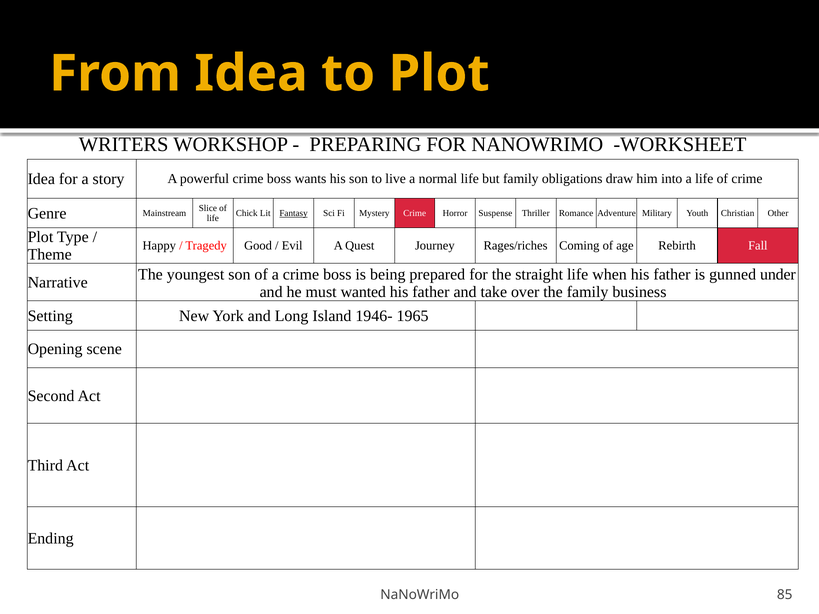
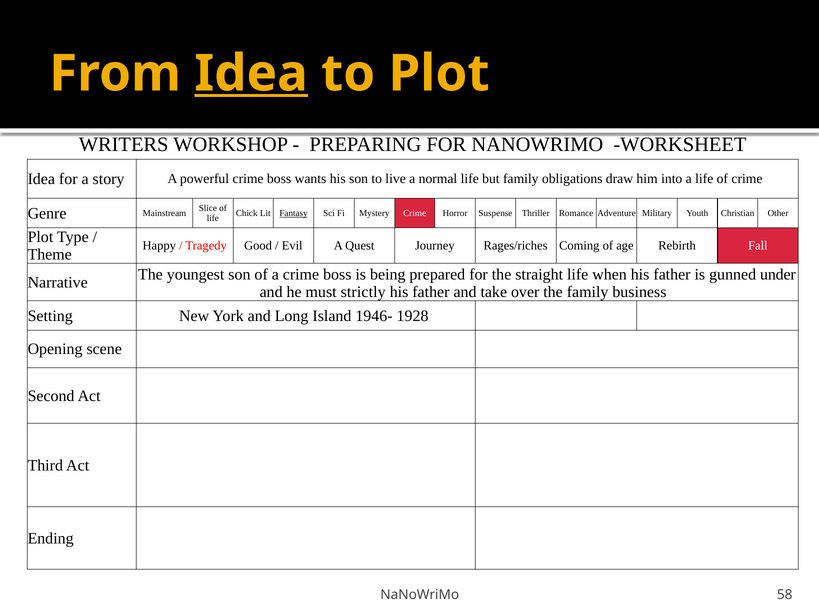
Idea at (251, 74) underline: none -> present
wanted: wanted -> strictly
1965: 1965 -> 1928
85: 85 -> 58
